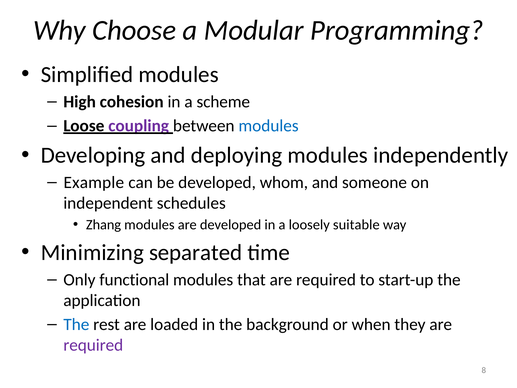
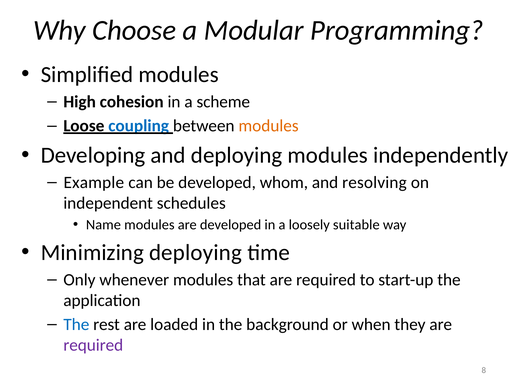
coupling colour: purple -> blue
modules at (269, 126) colour: blue -> orange
someone: someone -> resolving
Zhang: Zhang -> Name
Minimizing separated: separated -> deploying
functional: functional -> whenever
